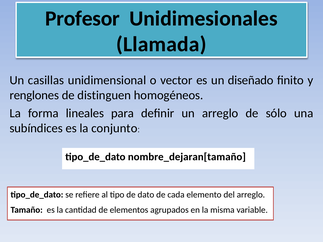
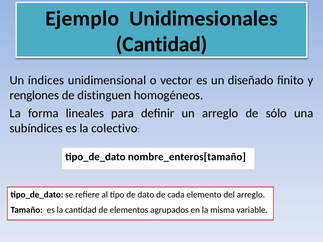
Profesor: Profesor -> Ejemplo
Llamada at (161, 44): Llamada -> Cantidad
casillas: casillas -> índices
conjunto: conjunto -> colectivo
nombre_dejaran[tamaño: nombre_dejaran[tamaño -> nombre_enteros[tamaño
